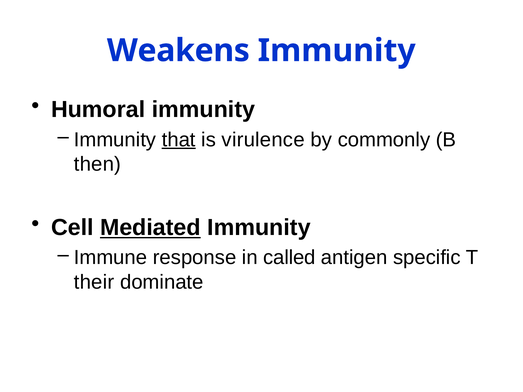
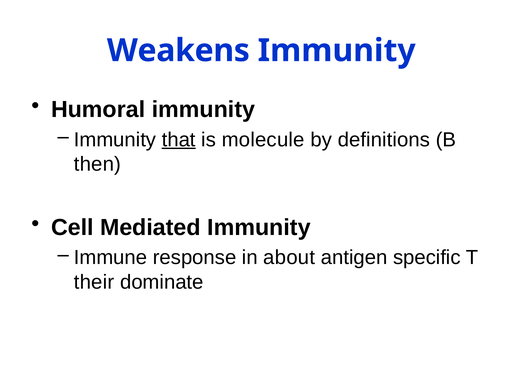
virulence: virulence -> molecule
commonly: commonly -> definitions
Mediated underline: present -> none
called: called -> about
